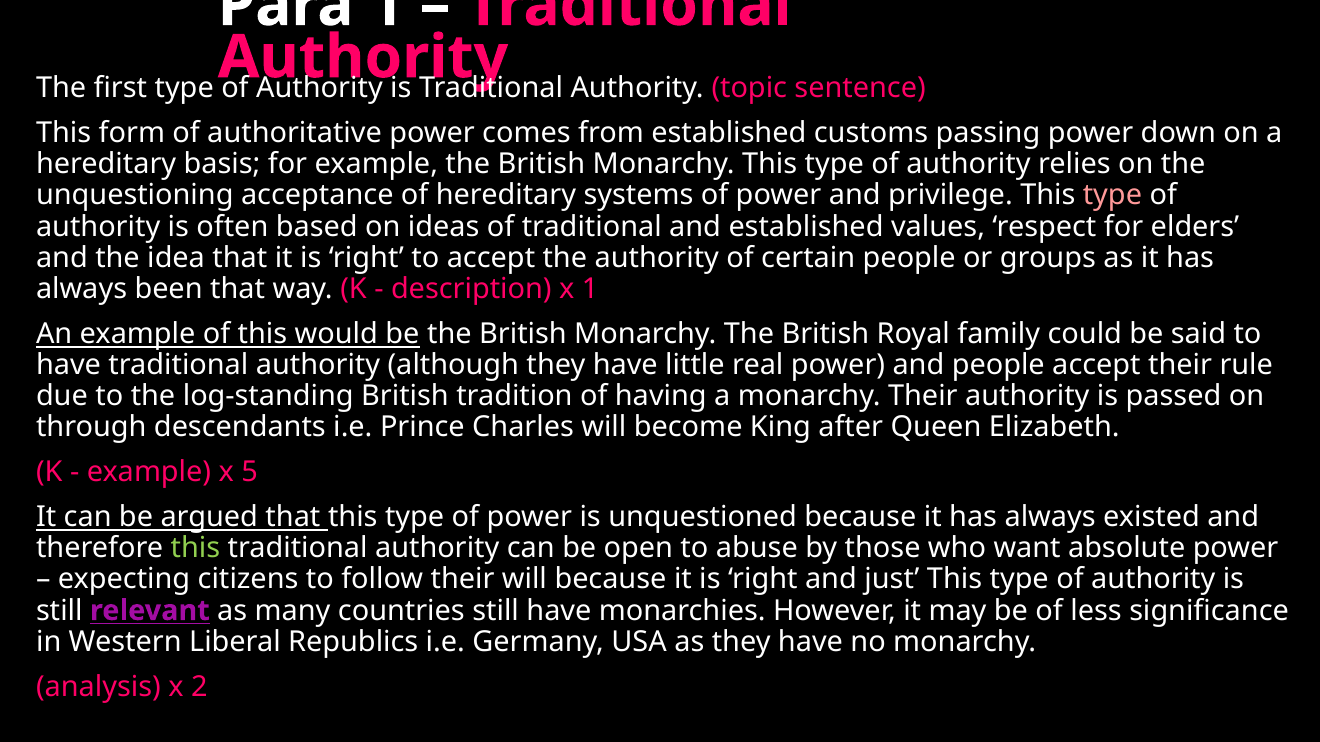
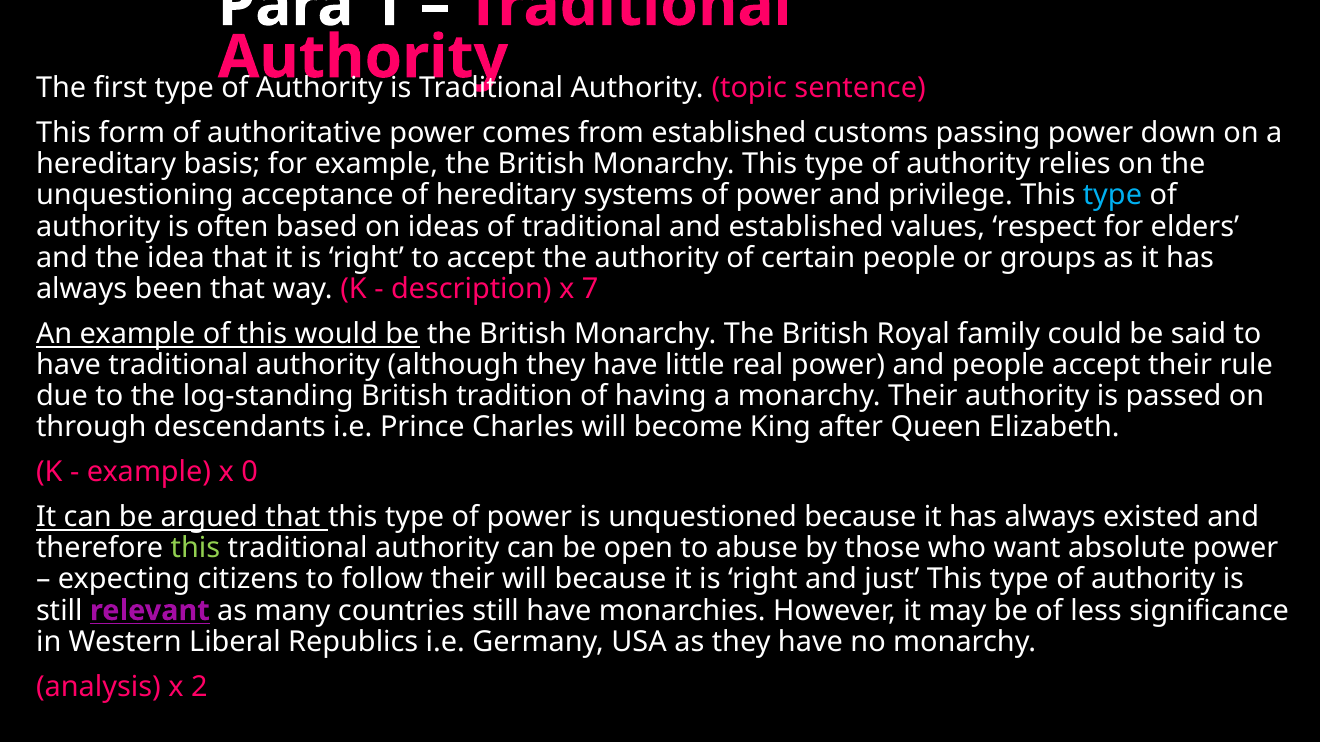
type at (1112, 195) colour: pink -> light blue
x 1: 1 -> 7
5: 5 -> 0
